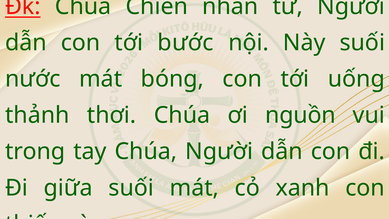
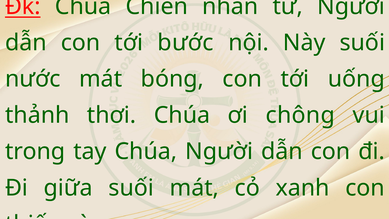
nguồn: nguồn -> chông
